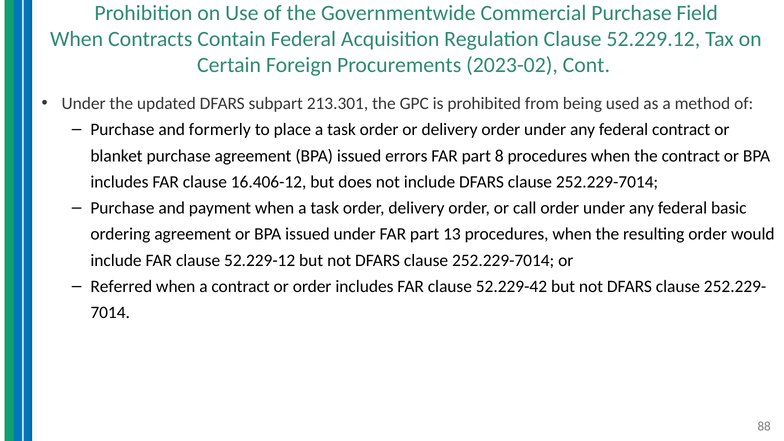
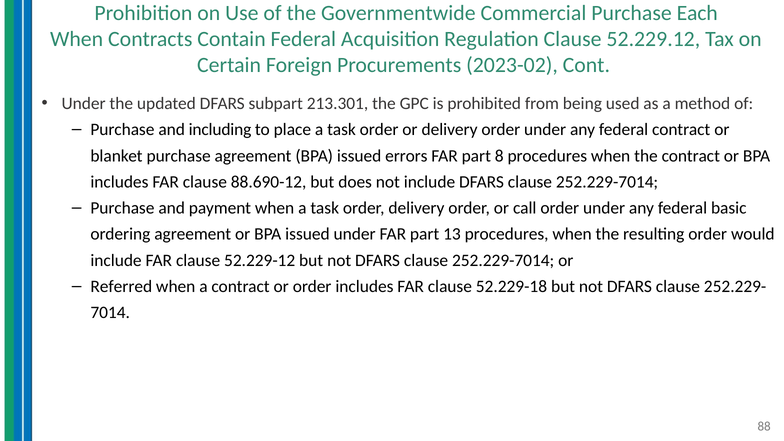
Field: Field -> Each
formerly: formerly -> including
16.406-12: 16.406-12 -> 88.690-12
52.229-42: 52.229-42 -> 52.229-18
